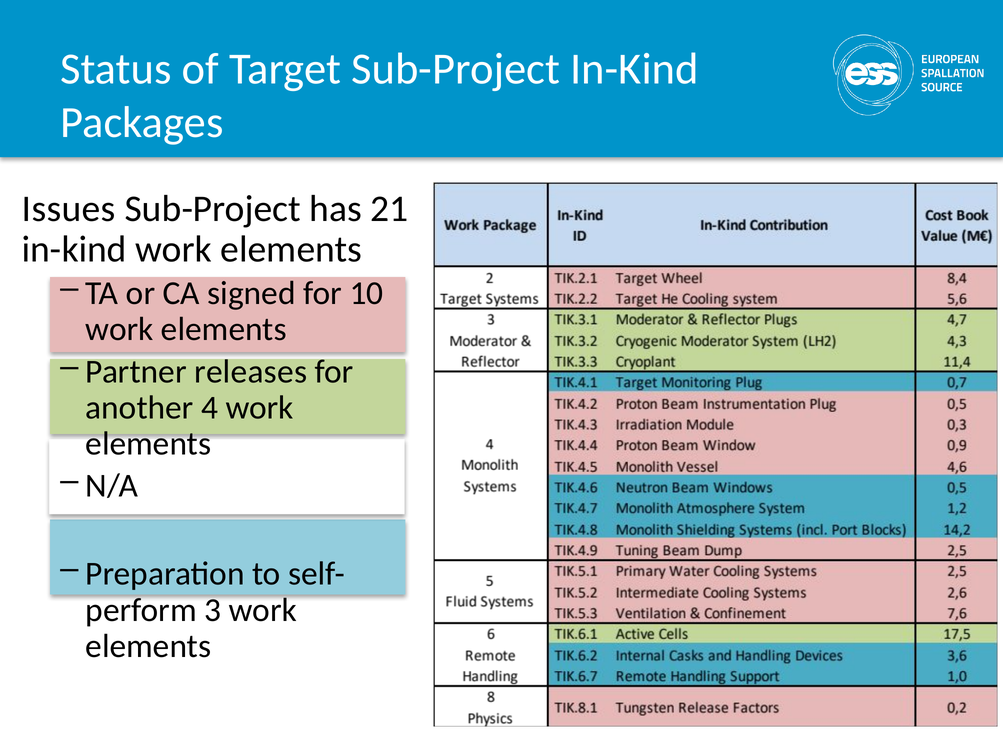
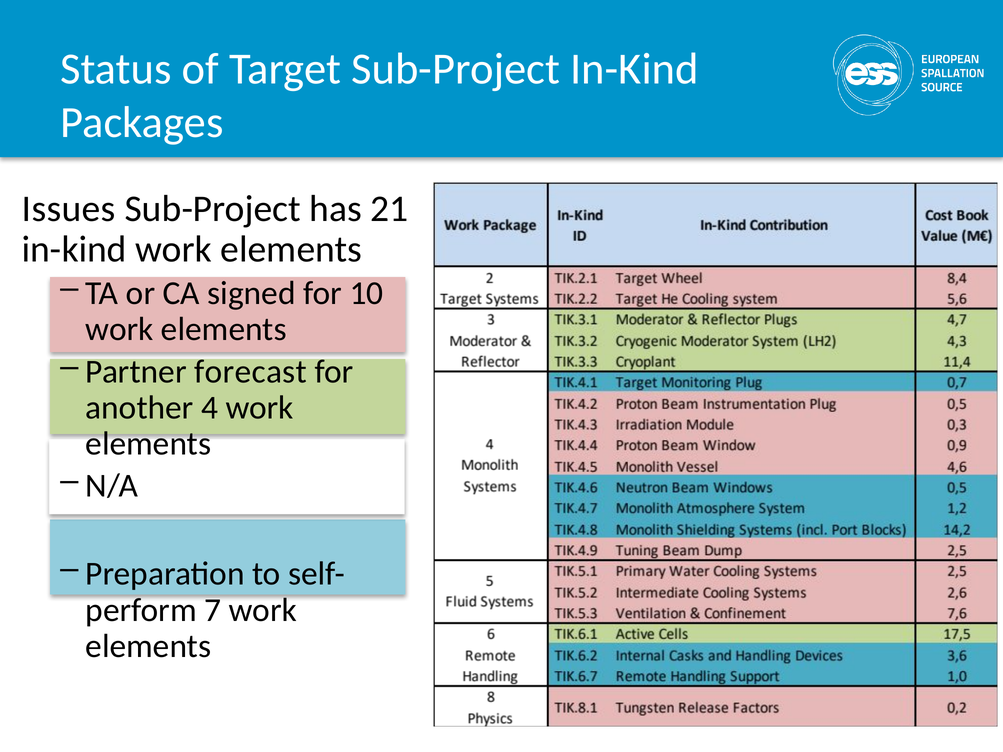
releases: releases -> forecast
3: 3 -> 7
